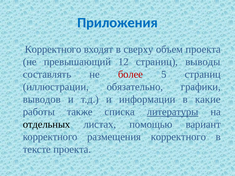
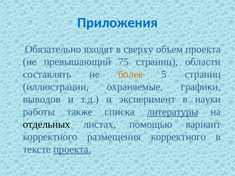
Корректного at (53, 49): Корректного -> Обязательно
12: 12 -> 75
выводы: выводы -> области
более colour: red -> orange
обязательно: обязательно -> охраняемые
информации: информации -> эксперимент
какие: какие -> науки
проекта at (72, 150) underline: none -> present
